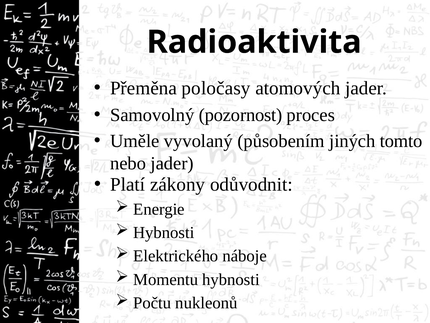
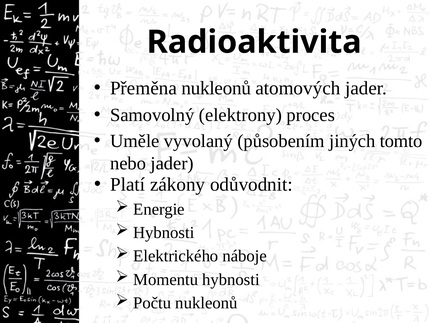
Přeměna poločasy: poločasy -> nukleonů
pozornost: pozornost -> elektrony
